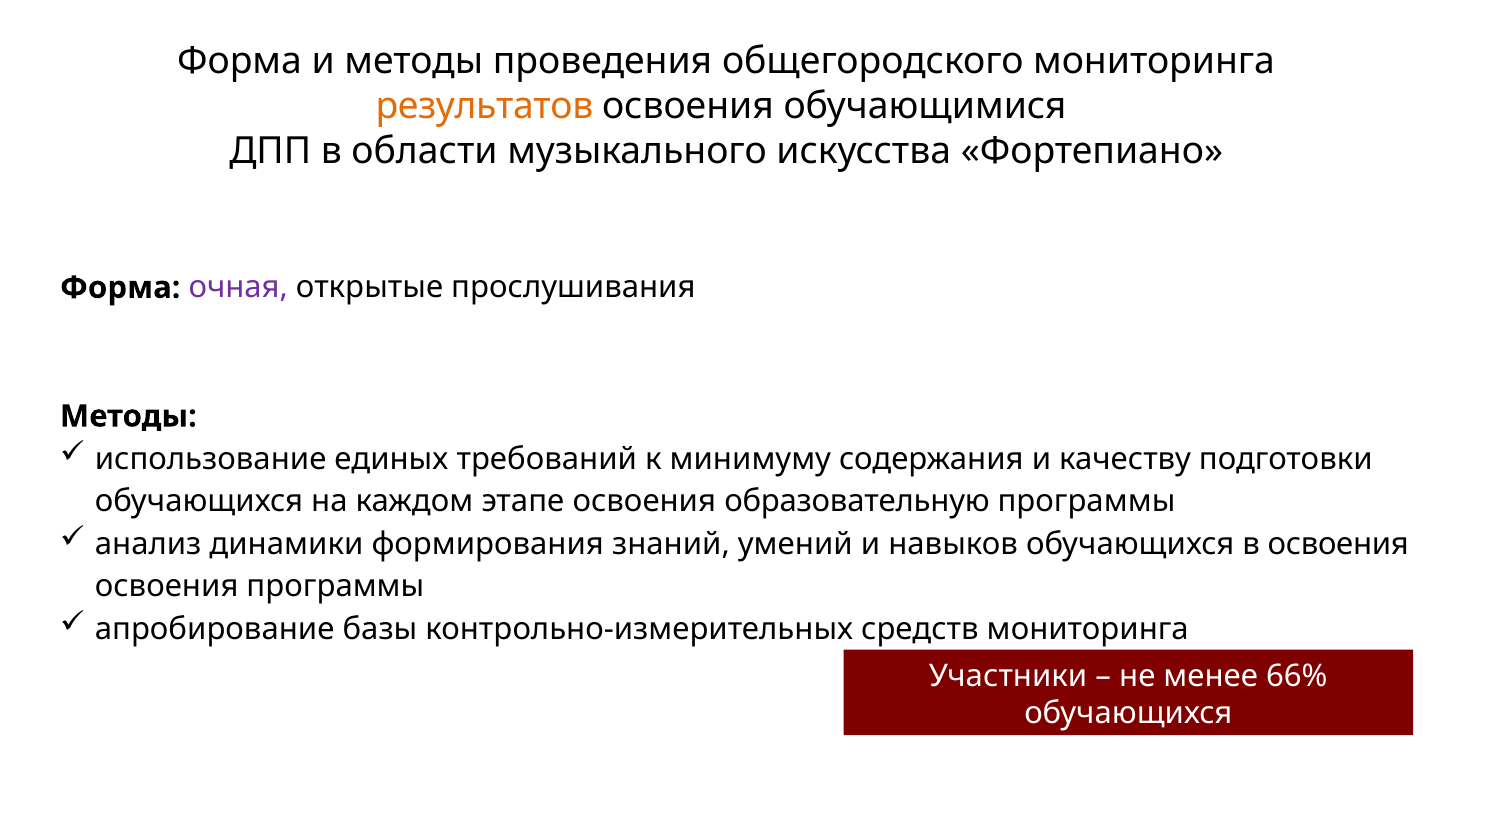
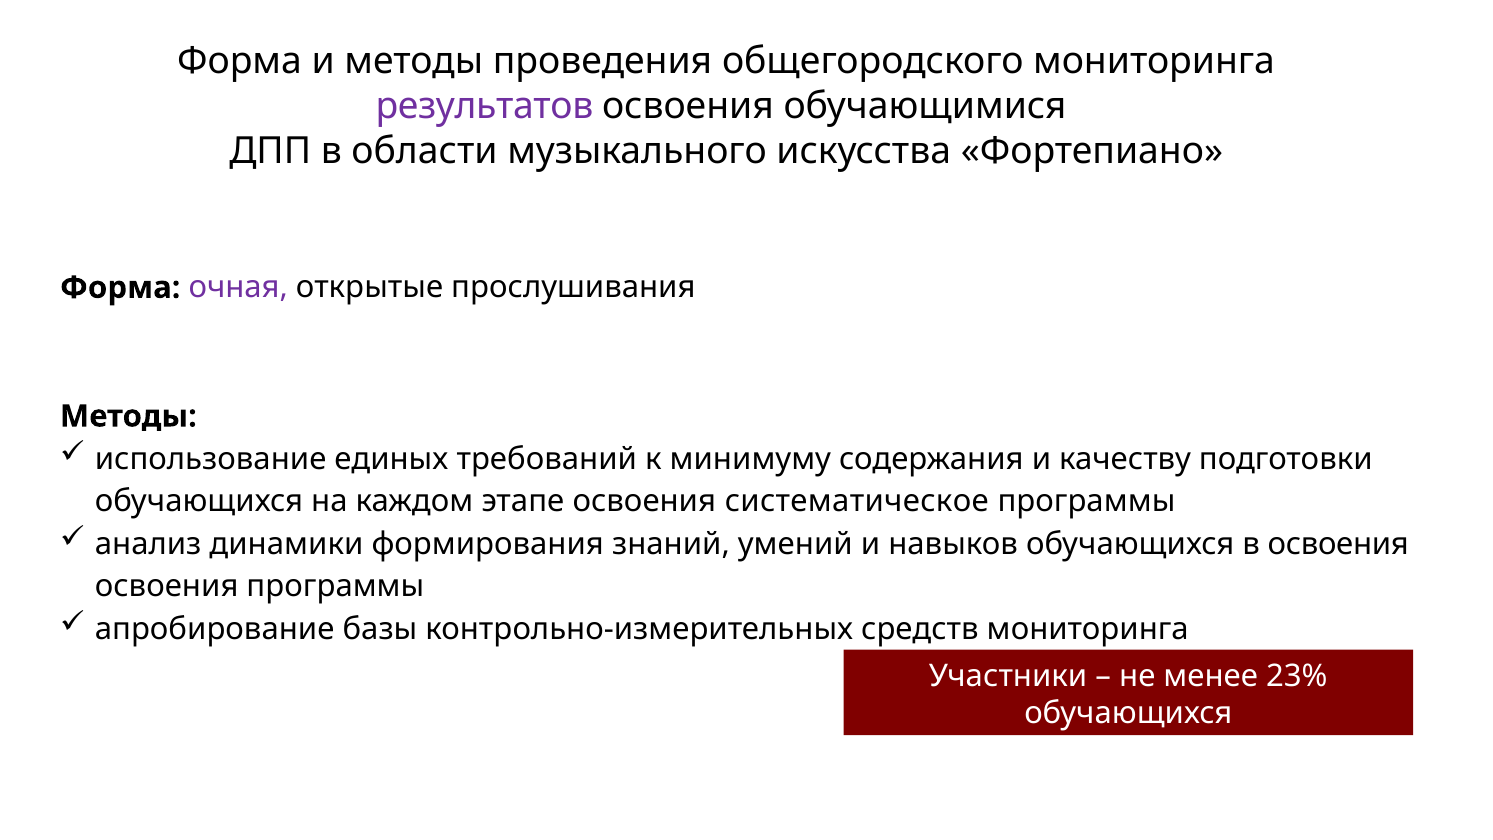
результатов colour: orange -> purple
образовательную: образовательную -> систематическое
66%: 66% -> 23%
